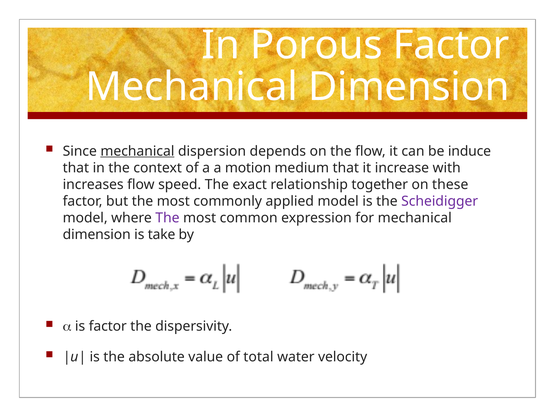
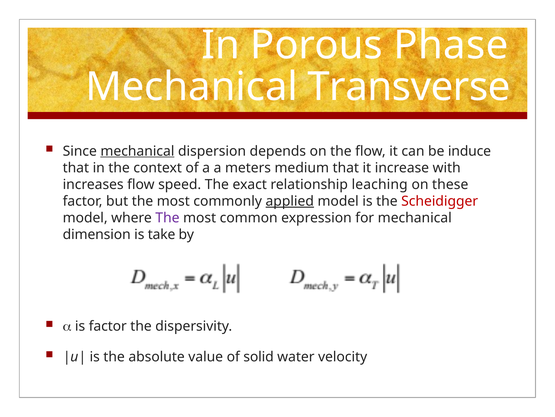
Porous Factor: Factor -> Phase
Dimension at (409, 87): Dimension -> Transverse
motion: motion -> meters
together: together -> leaching
applied underline: none -> present
Scheidigger colour: purple -> red
total: total -> solid
